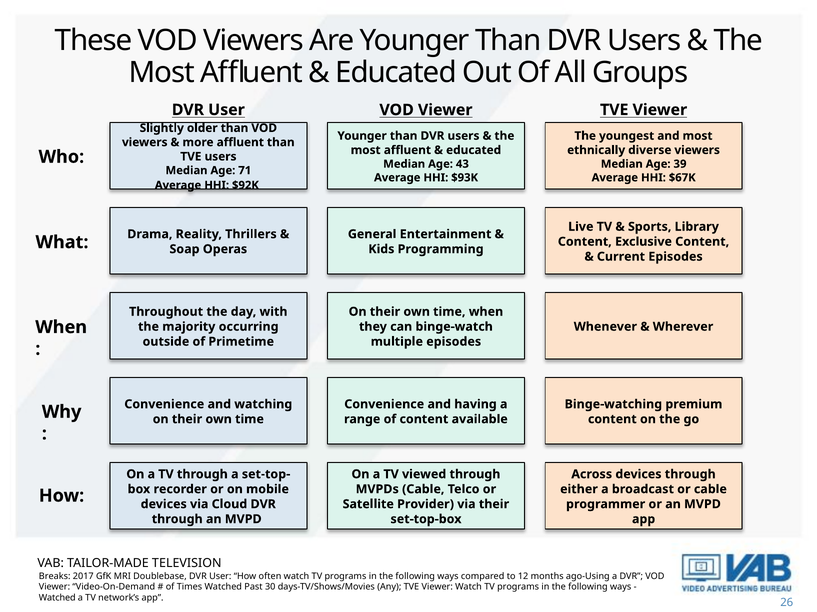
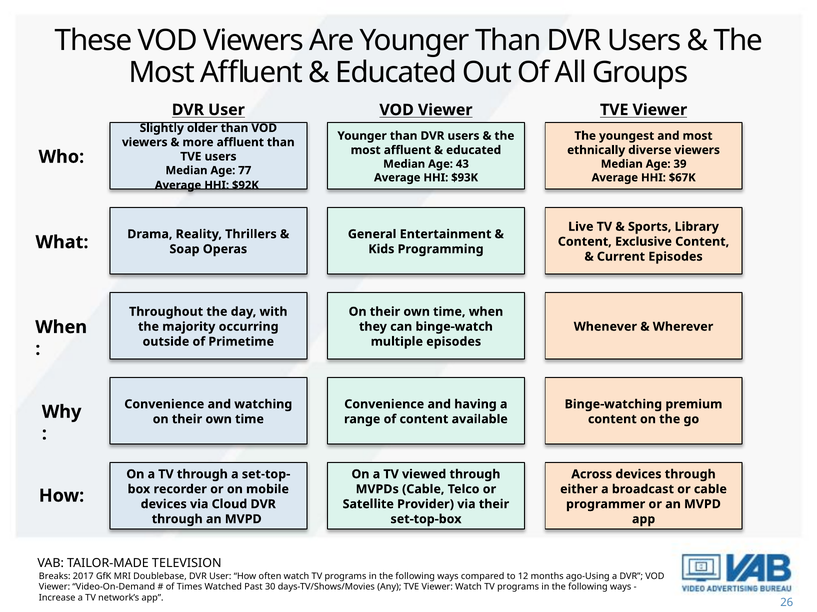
71: 71 -> 77
Watched at (57, 599): Watched -> Increase
